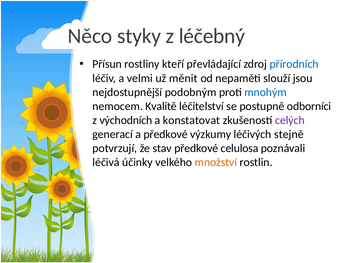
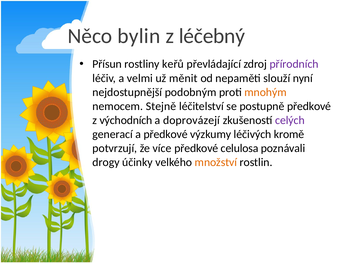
styky: styky -> bylin
kteří: kteří -> keřů
přírodních colour: blue -> purple
jsou: jsou -> nyní
mnohým colour: blue -> orange
Kvalitě: Kvalitě -> Stejně
postupně odborníci: odborníci -> předkové
konstatovat: konstatovat -> doprovázejí
stejně: stejně -> kromě
stav: stav -> více
léčivá: léčivá -> drogy
